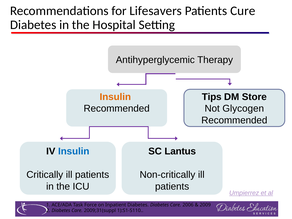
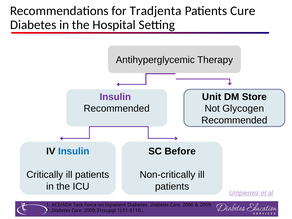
Lifesavers: Lifesavers -> Tradjenta
Insulin at (115, 97) colour: orange -> purple
Tips: Tips -> Unit
Lantus: Lantus -> Before
